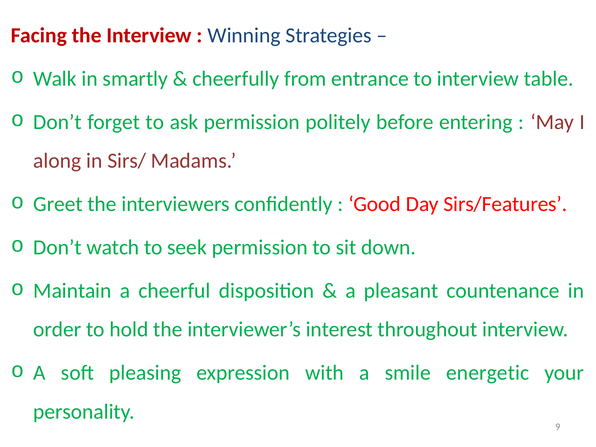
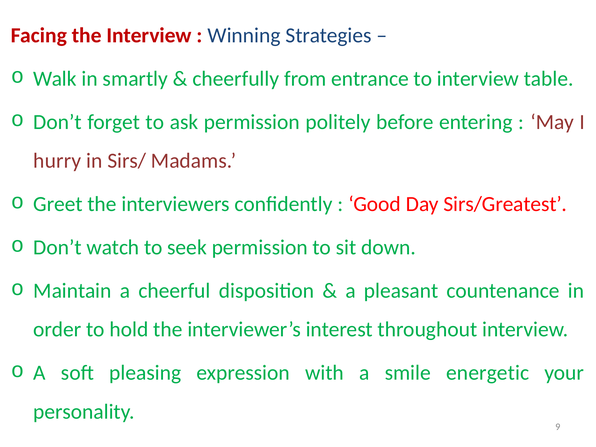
along: along -> hurry
Sirs/Features: Sirs/Features -> Sirs/Greatest
